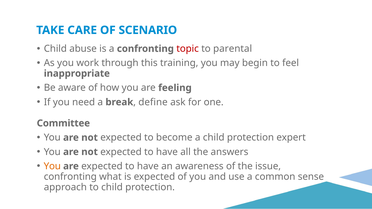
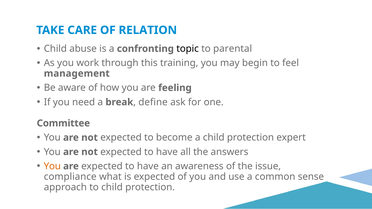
SCENARIO: SCENARIO -> RELATION
topic colour: red -> black
inappropriate: inappropriate -> management
confronting at (70, 177): confronting -> compliance
